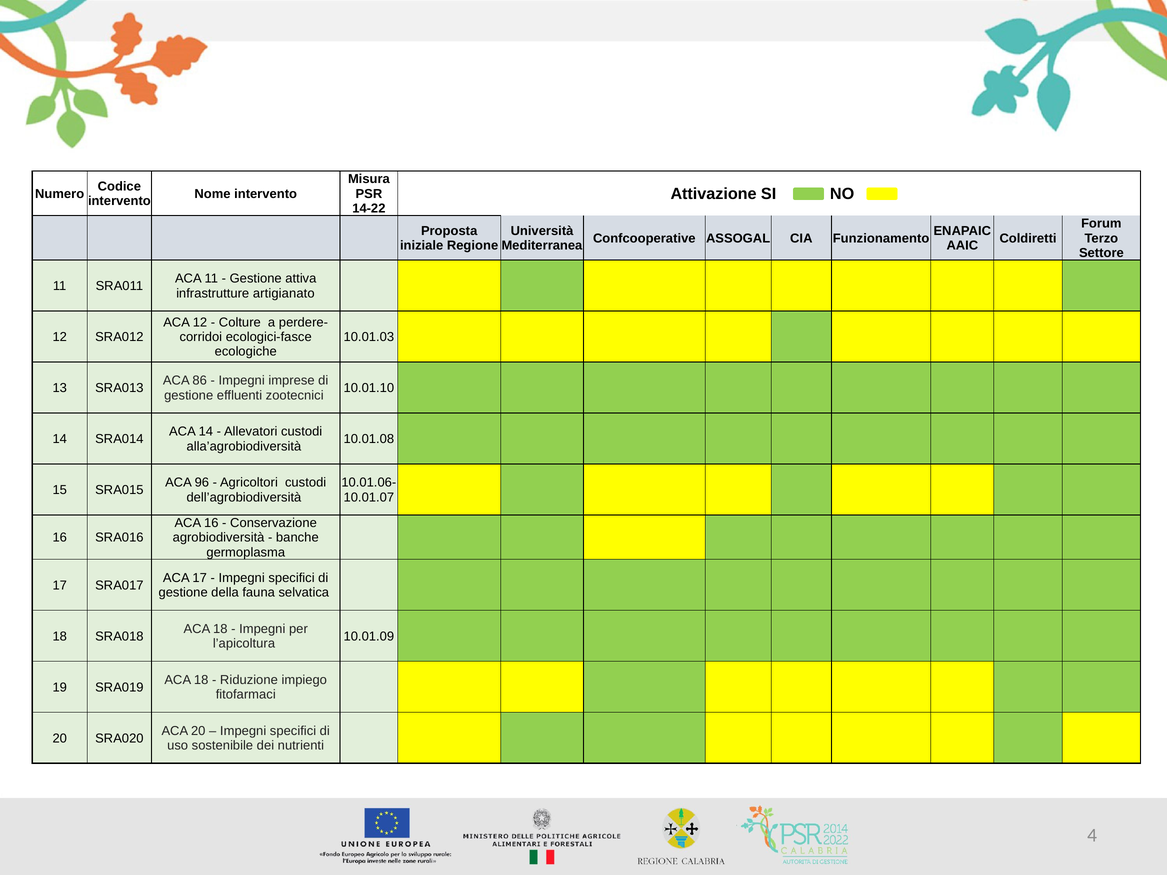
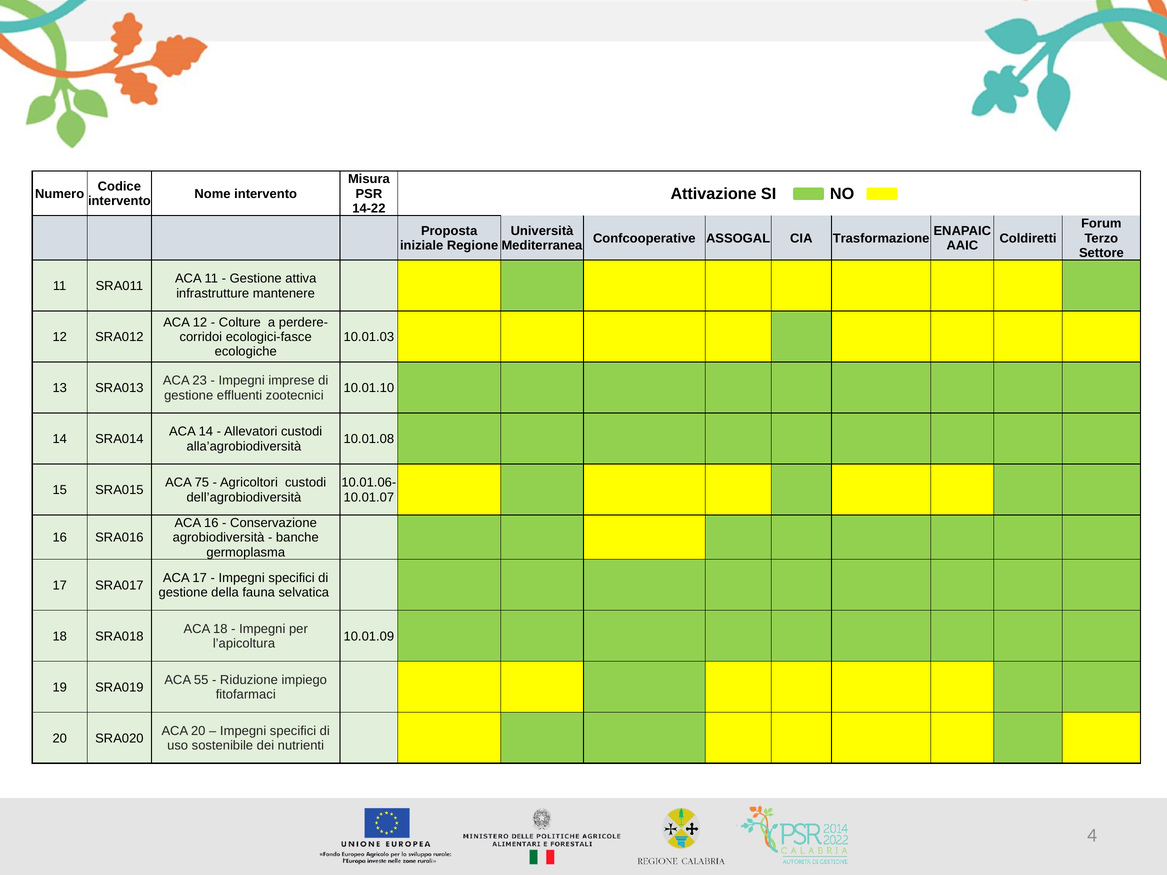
Funzionamento: Funzionamento -> Trasformazione
artigianato: artigianato -> mantenere
86: 86 -> 23
96: 96 -> 75
18 at (201, 680): 18 -> 55
